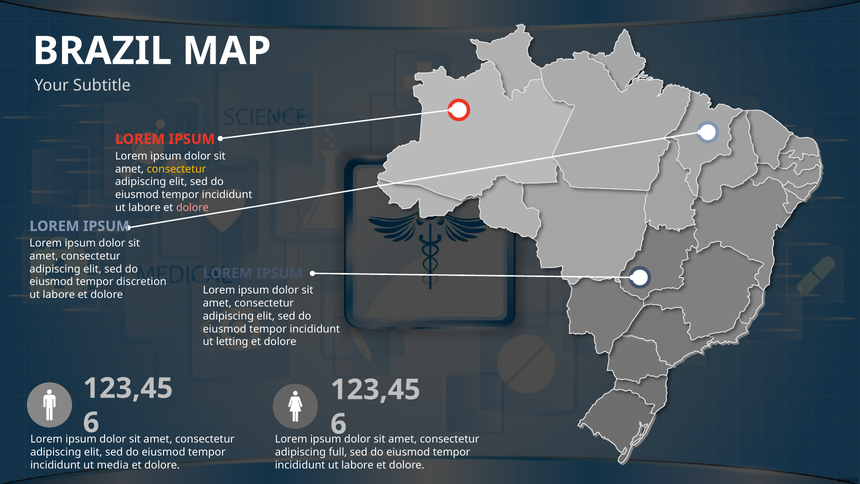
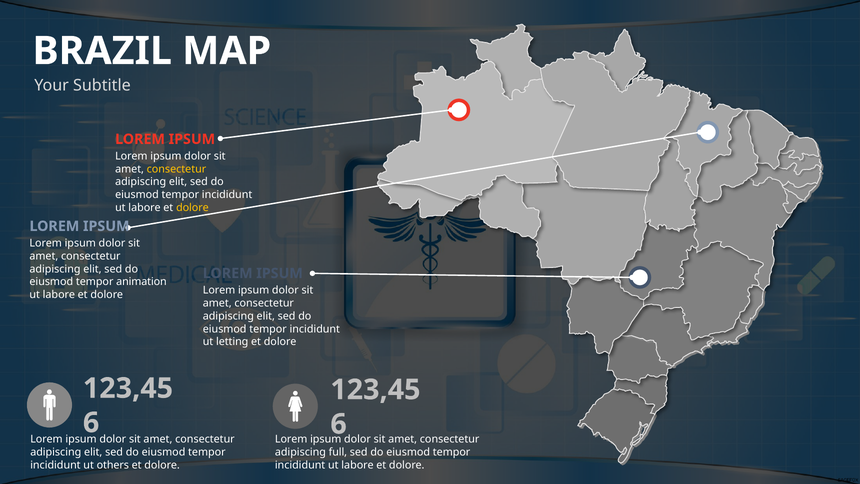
dolore at (192, 208) colour: pink -> yellow
discretion: discretion -> animation
media: media -> others
